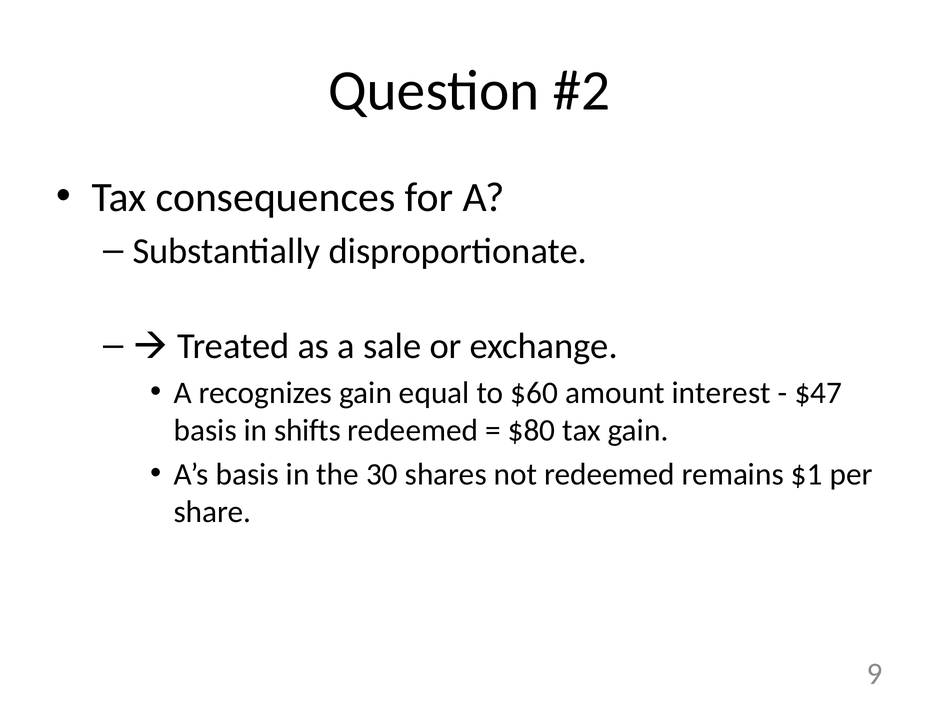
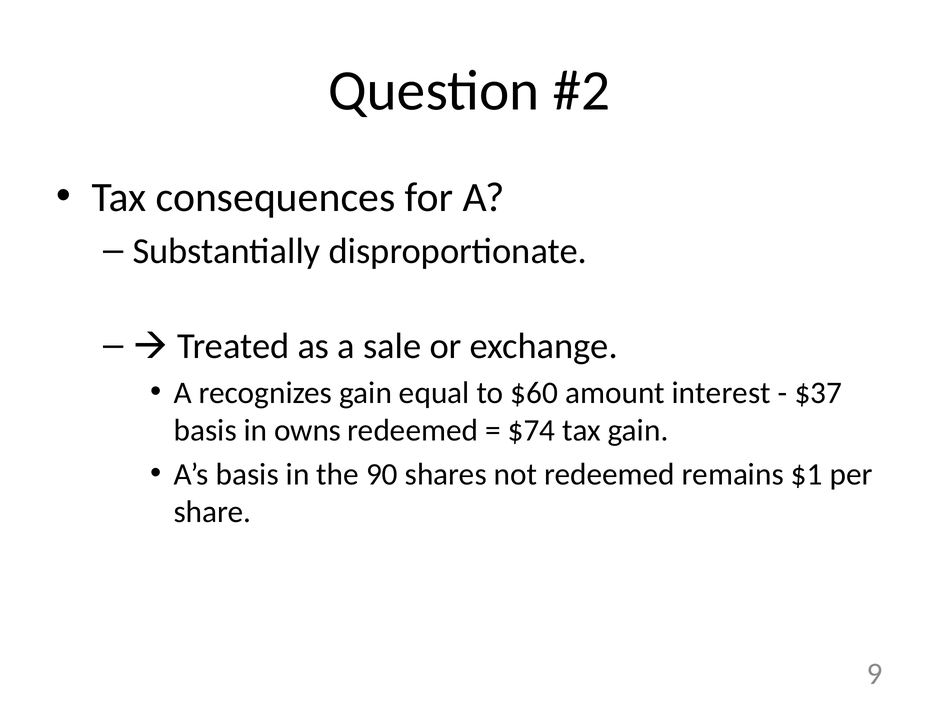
$47: $47 -> $37
shifts: shifts -> owns
$80: $80 -> $74
30: 30 -> 90
